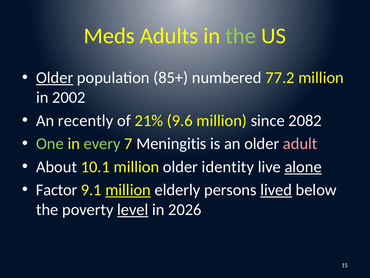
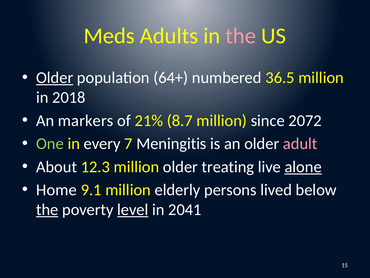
the at (241, 36) colour: light green -> pink
85+: 85+ -> 64+
77.2: 77.2 -> 36.5
2002: 2002 -> 2018
recently: recently -> markers
9.6: 9.6 -> 8.7
2082: 2082 -> 2072
every colour: light green -> white
10.1: 10.1 -> 12.3
identity: identity -> treating
Factor: Factor -> Home
million at (128, 190) underline: present -> none
lived underline: present -> none
the at (47, 209) underline: none -> present
2026: 2026 -> 2041
